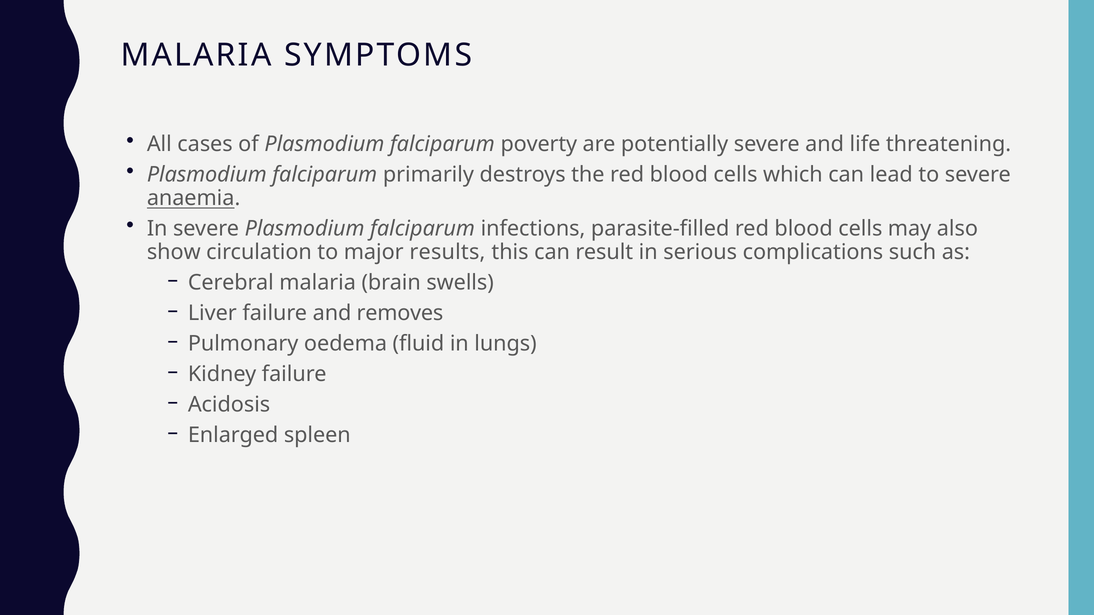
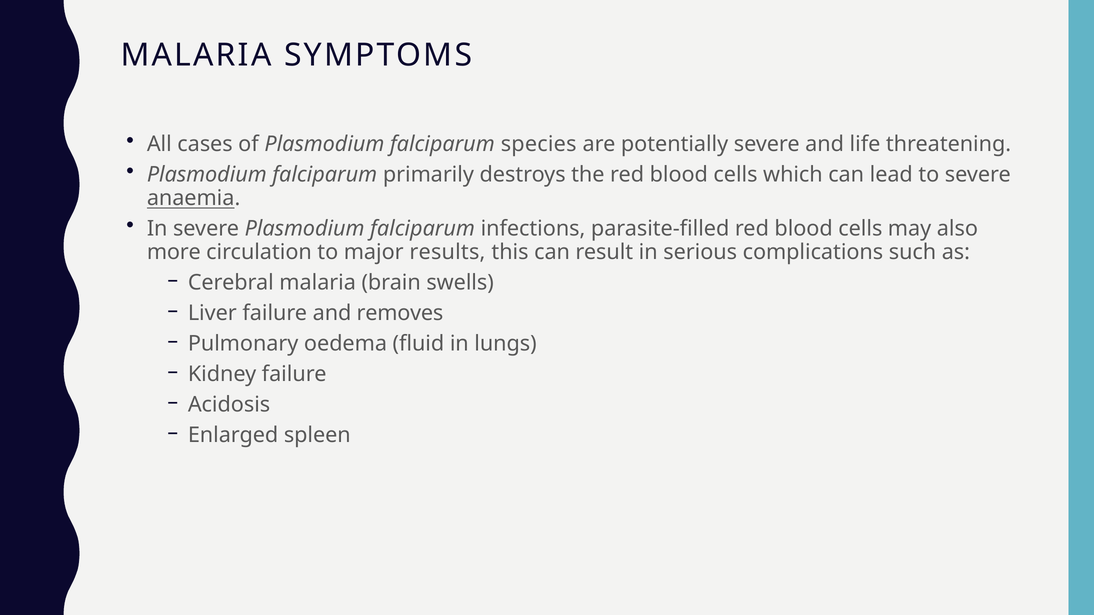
poverty: poverty -> species
show: show -> more
